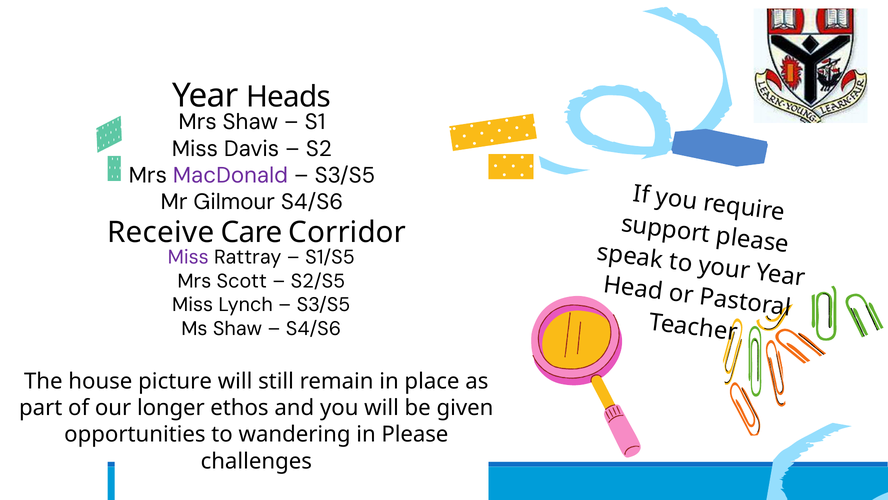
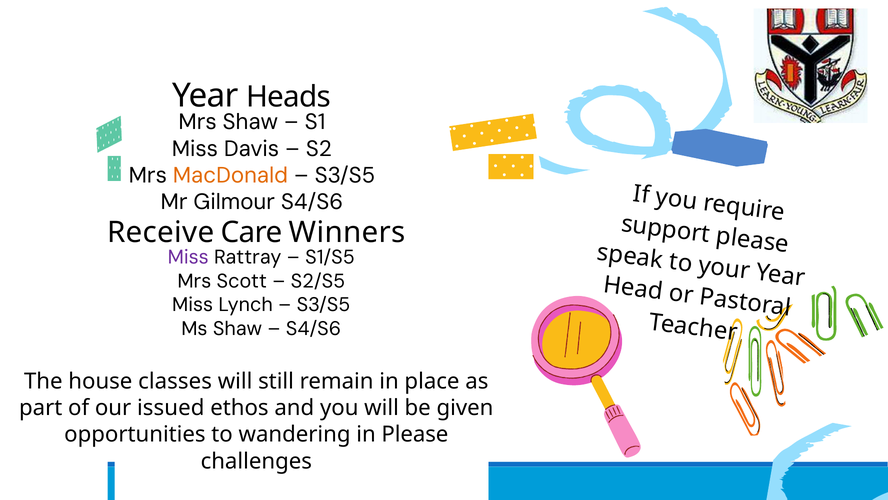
MacDonald colour: purple -> orange
Corridor: Corridor -> Winners
picture: picture -> classes
longer: longer -> issued
